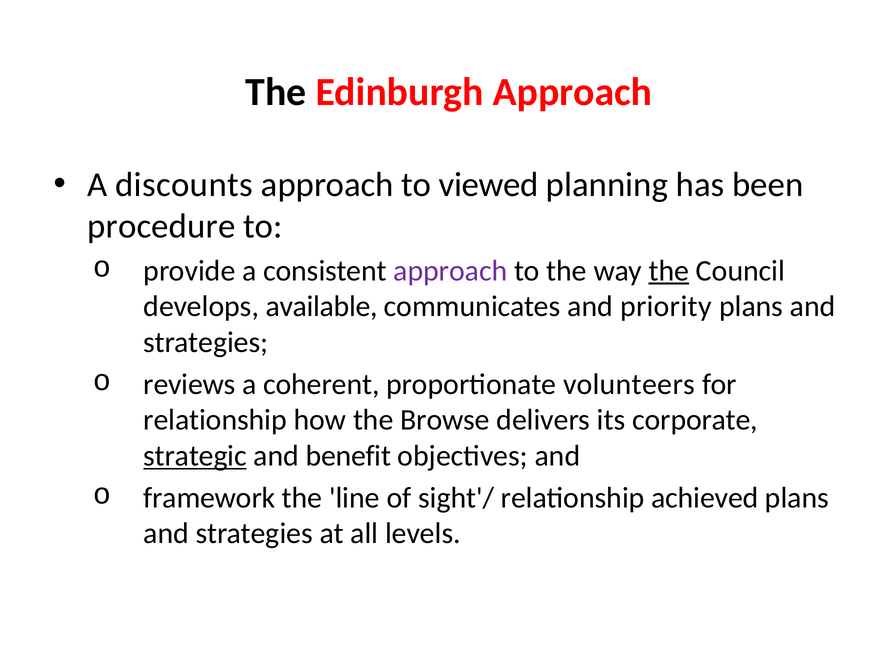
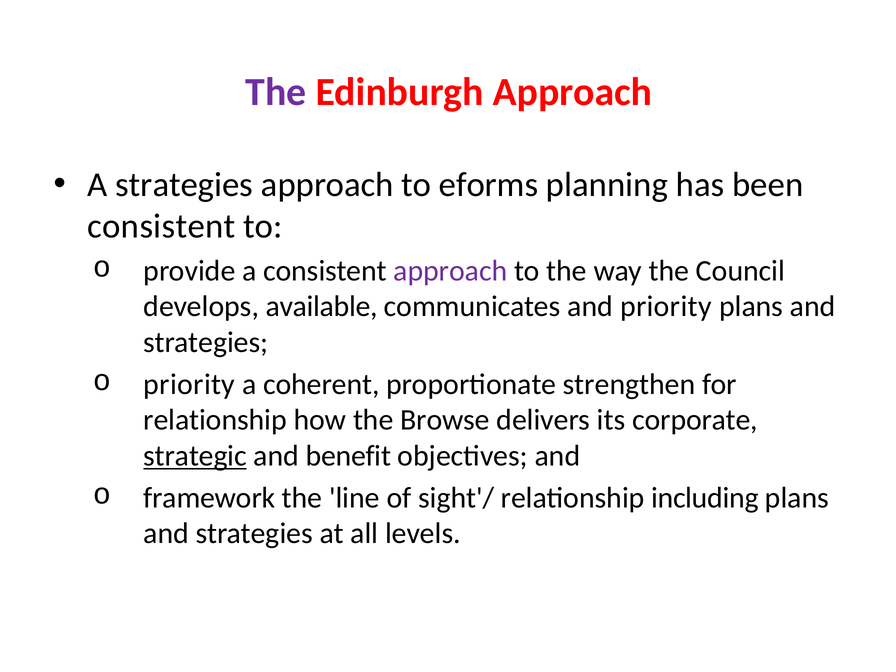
The at (276, 92) colour: black -> purple
A discounts: discounts -> strategies
viewed: viewed -> eforms
procedure at (161, 226): procedure -> consistent
the at (669, 271) underline: present -> none
reviews at (189, 384): reviews -> priority
volunteers: volunteers -> strengthen
achieved: achieved -> including
